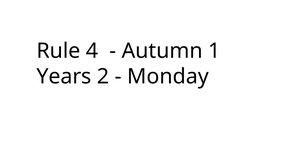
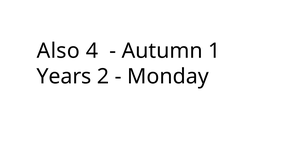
Rule: Rule -> Also
